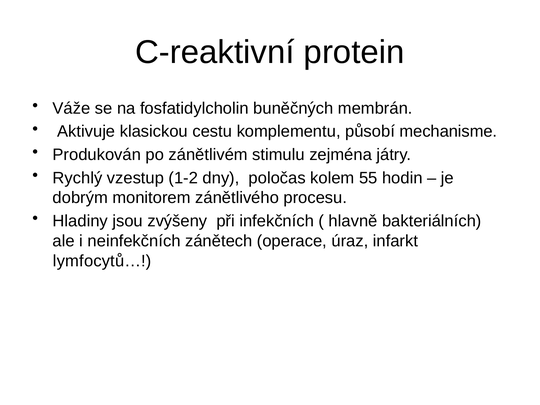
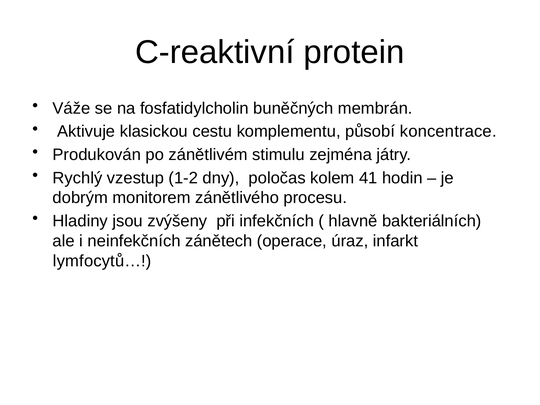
mechanisme: mechanisme -> koncentrace
55: 55 -> 41
